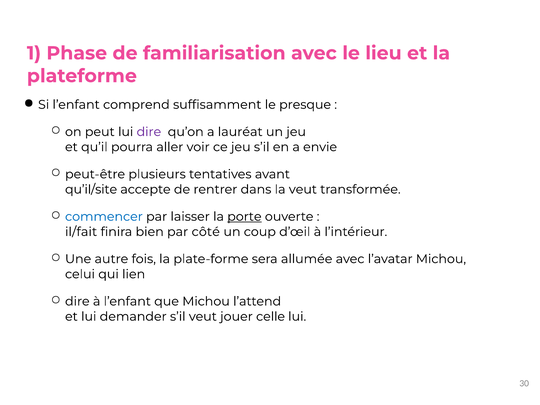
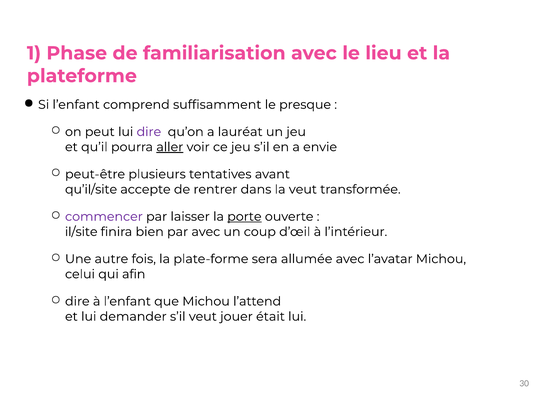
aller underline: none -> present
commencer colour: blue -> purple
il/fait: il/fait -> il/site
par côté: côté -> avec
lien: lien -> afin
celle: celle -> était
